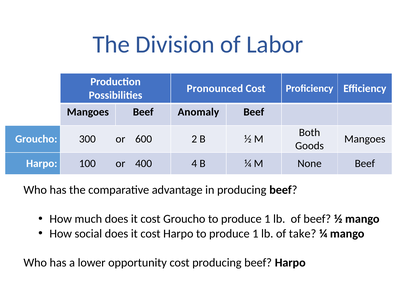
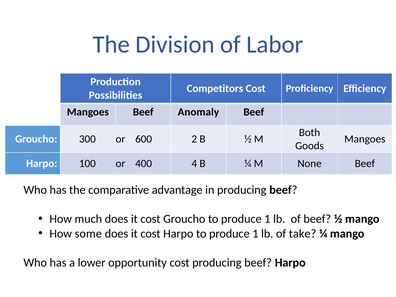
Pronounced: Pronounced -> Competitors
social: social -> some
